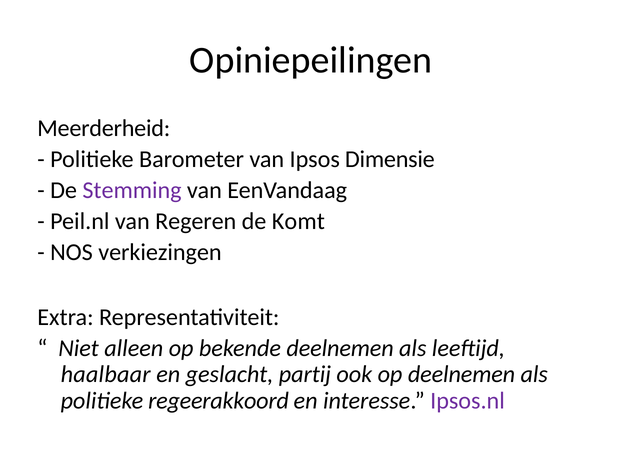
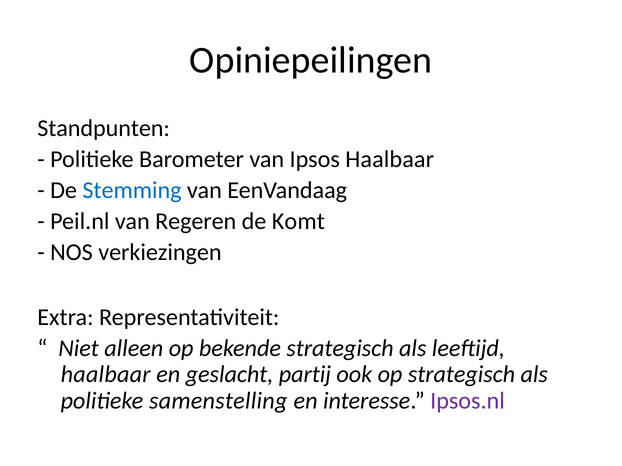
Meerderheid: Meerderheid -> Standpunten
Ipsos Dimensie: Dimensie -> Haalbaar
Stemming colour: purple -> blue
bekende deelnemen: deelnemen -> strategisch
op deelnemen: deelnemen -> strategisch
regeerakkoord: regeerakkoord -> samenstelling
